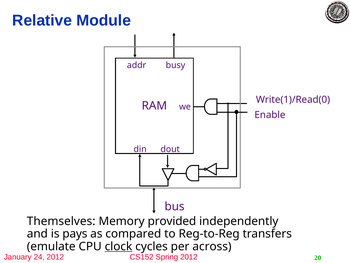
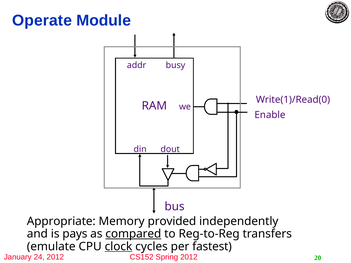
Relative: Relative -> Operate
Themselves: Themselves -> Appropriate
compared underline: none -> present
across: across -> fastest
